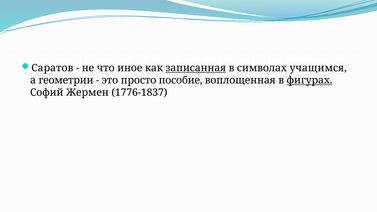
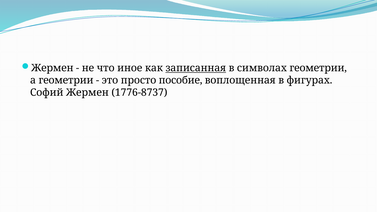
Саратов at (52, 68): Саратов -> Жермен
символах учащимся: учащимся -> геометрии
фигурах underline: present -> none
1776-1837: 1776-1837 -> 1776-8737
